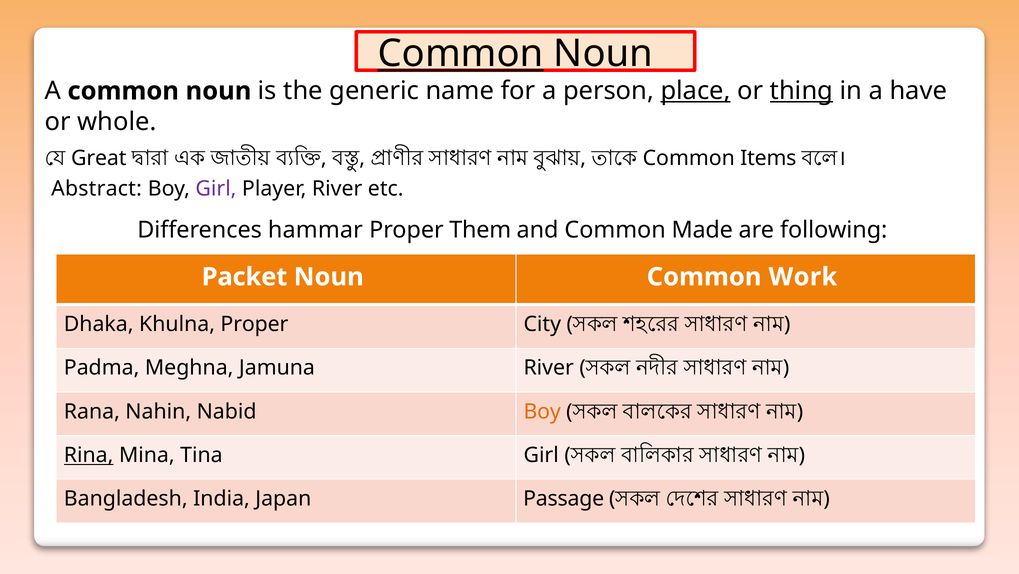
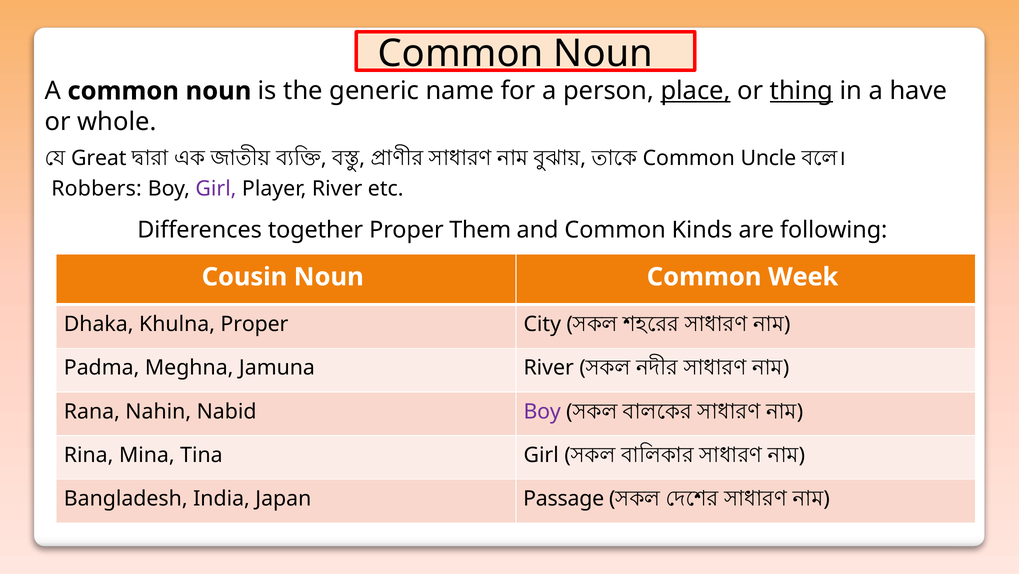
Common at (461, 54) underline: present -> none
Items: Items -> Uncle
Abstract: Abstract -> Robbers
hammar: hammar -> together
Made: Made -> Kinds
Packet: Packet -> Cousin
Work: Work -> Week
Boy at (542, 412) colour: orange -> purple
Rina underline: present -> none
